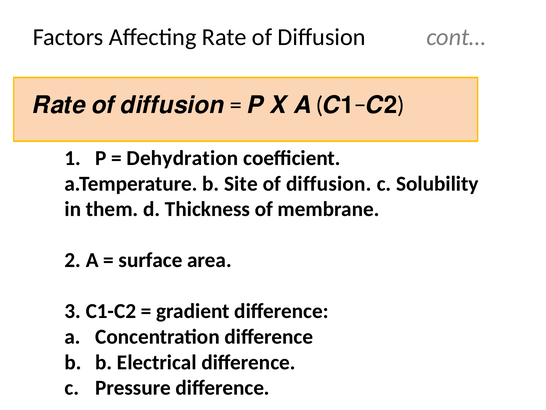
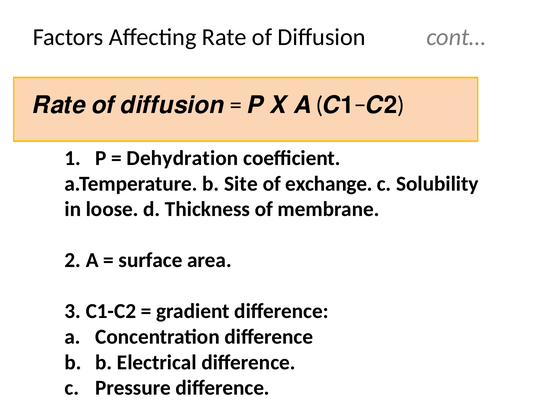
diffusion at (329, 183): diffusion -> exchange
them: them -> loose
